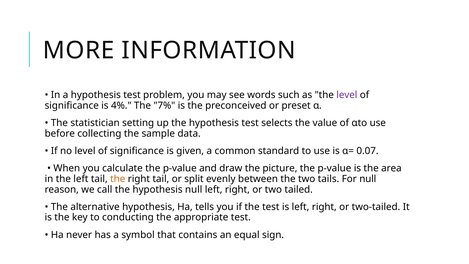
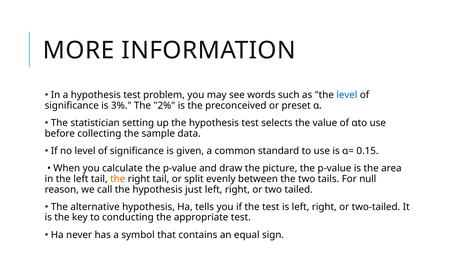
level at (347, 95) colour: purple -> blue
4%: 4% -> 3%
7%: 7% -> 2%
0.07: 0.07 -> 0.15
hypothesis null: null -> just
